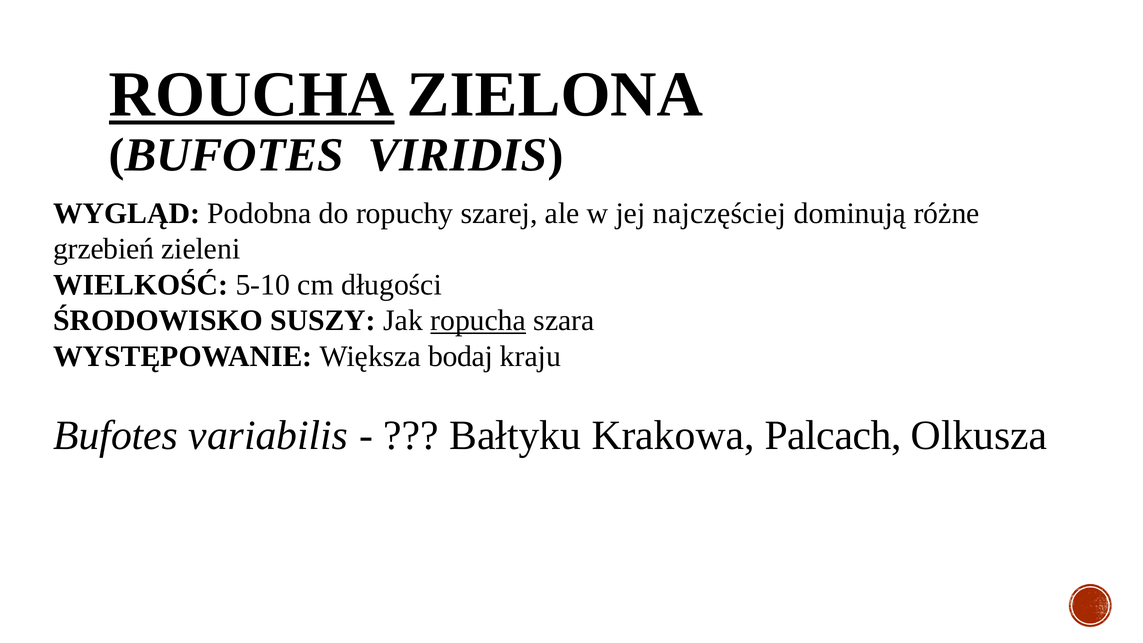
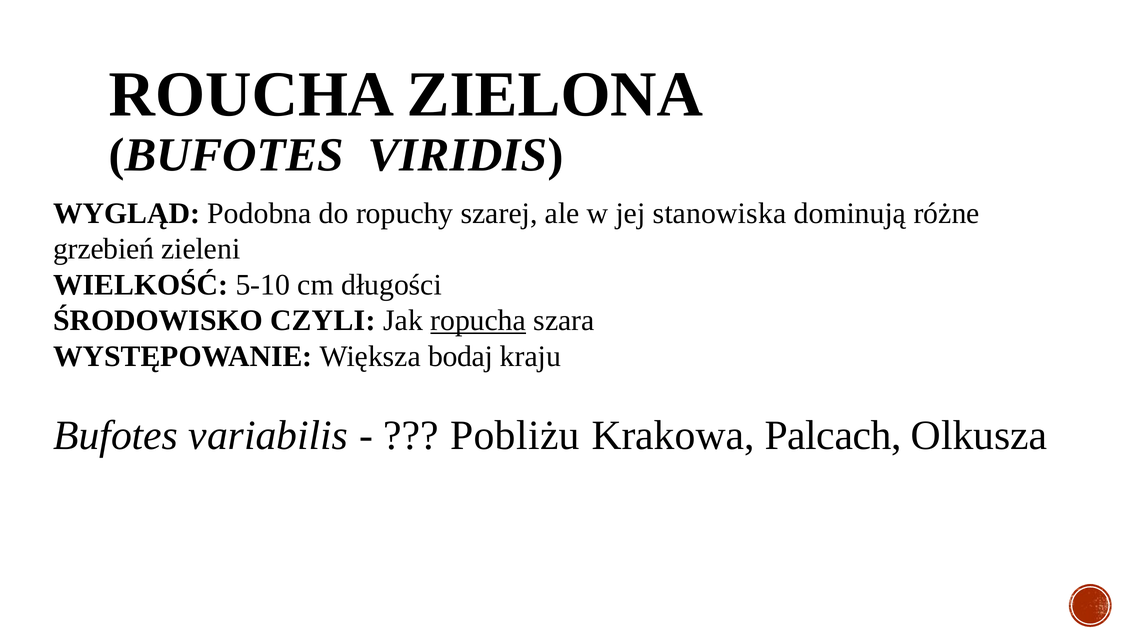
ROUCHA underline: present -> none
najczęściej: najczęściej -> stanowiska
SUSZY: SUSZY -> CZYLI
Bałtyku: Bałtyku -> Pobliżu
